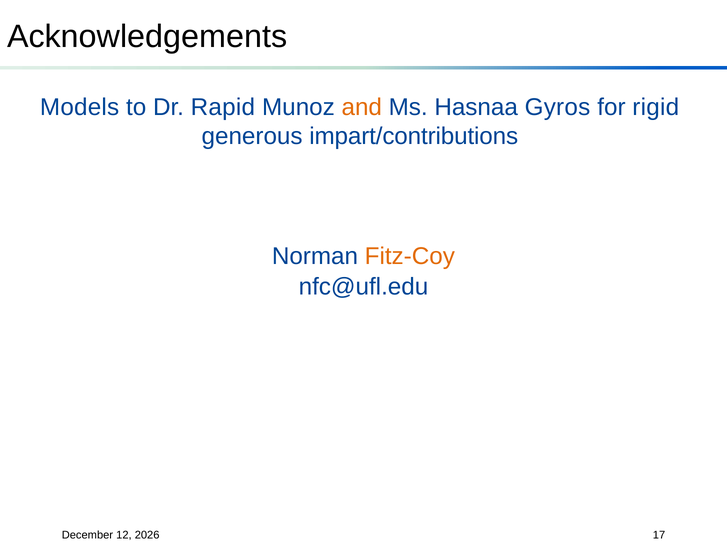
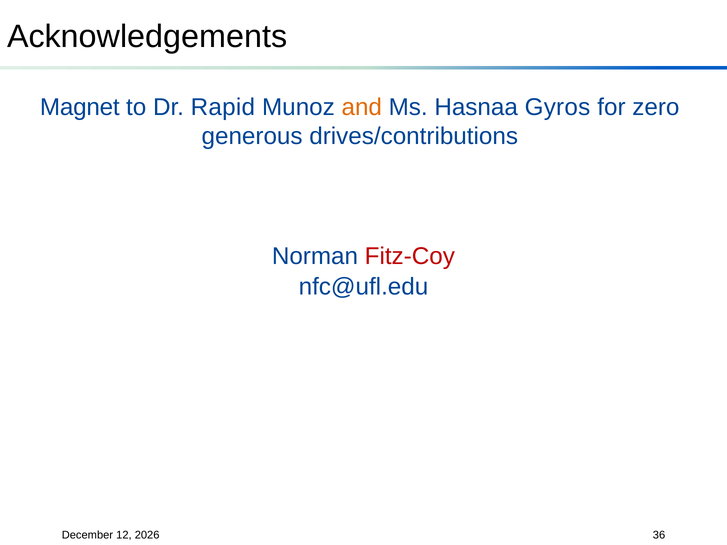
Models: Models -> Magnet
rigid: rigid -> zero
impart/contributions: impart/contributions -> drives/contributions
Fitz-Coy colour: orange -> red
17: 17 -> 36
